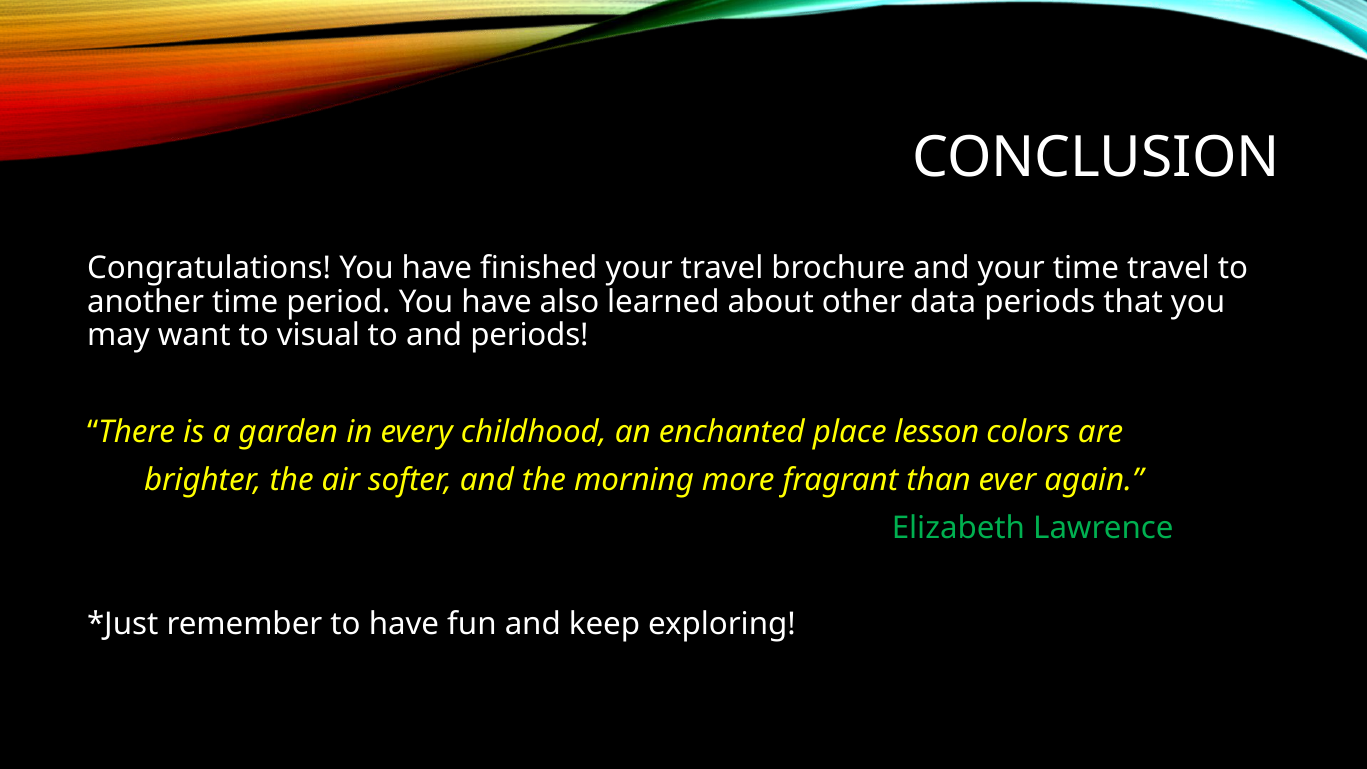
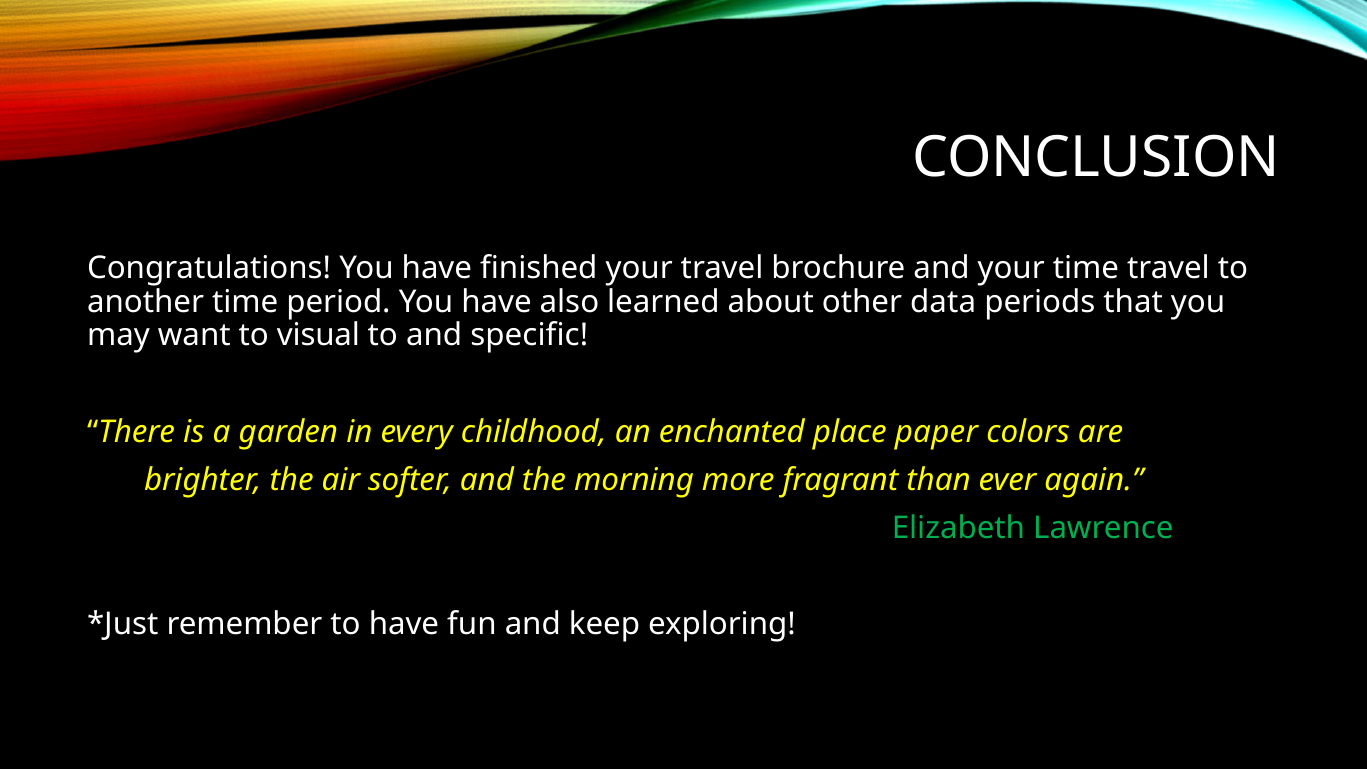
and periods: periods -> specific
lesson: lesson -> paper
